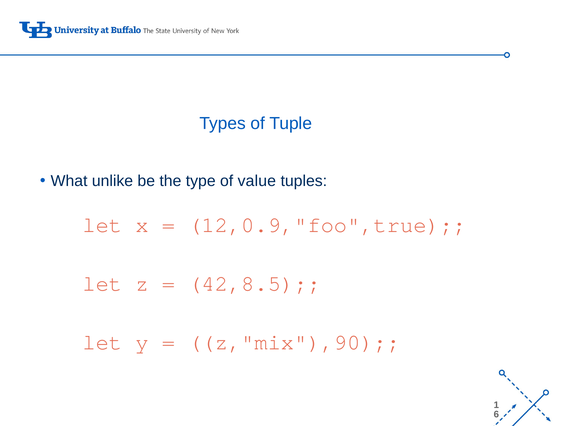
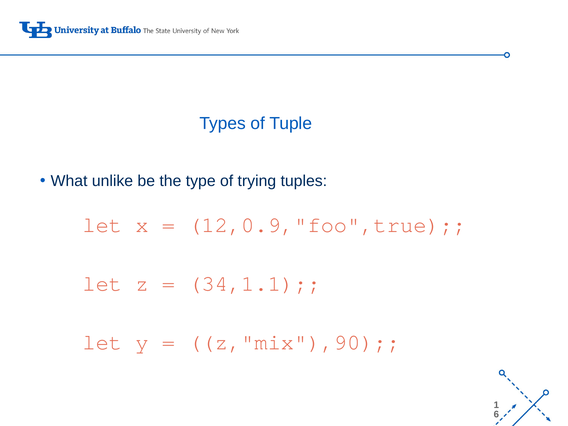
value: value -> trying
42,8.5: 42,8.5 -> 34,1.1
